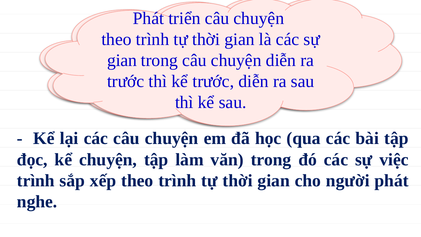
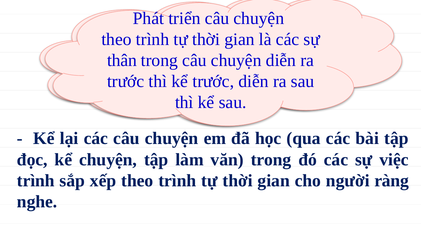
gian at (122, 60): gian -> thân
người phát: phát -> ràng
